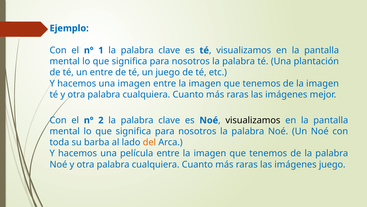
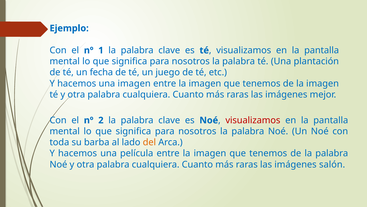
un entre: entre -> fecha
visualizamos at (253, 120) colour: black -> red
imágenes juego: juego -> salón
